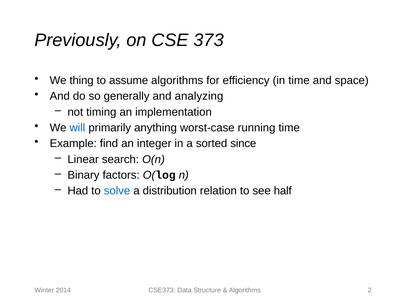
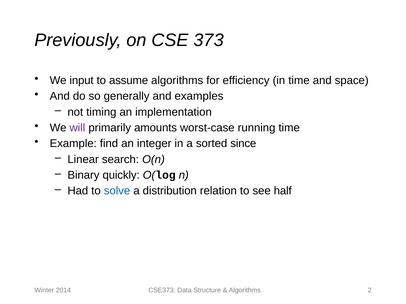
thing: thing -> input
analyzing: analyzing -> examples
will colour: blue -> purple
anything: anything -> amounts
factors: factors -> quickly
